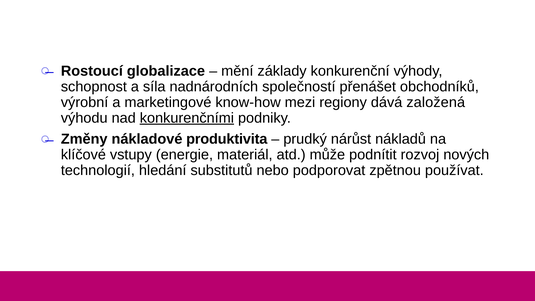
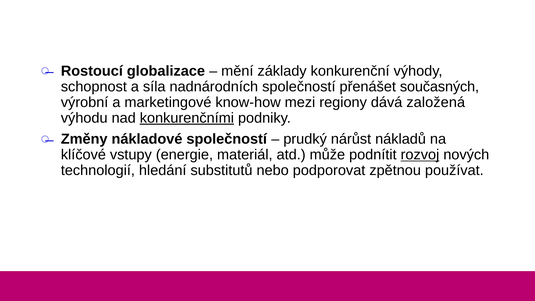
obchodníků: obchodníků -> současných
nákladové produktivita: produktivita -> společností
rozvoj underline: none -> present
